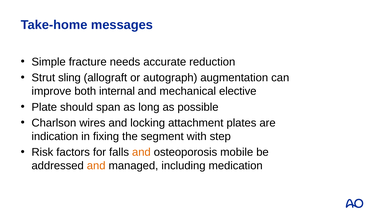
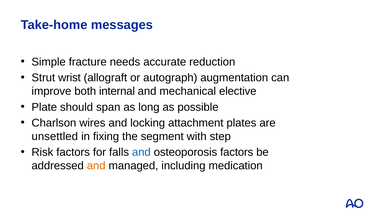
sling: sling -> wrist
indication: indication -> unsettled
and at (141, 152) colour: orange -> blue
osteoporosis mobile: mobile -> factors
